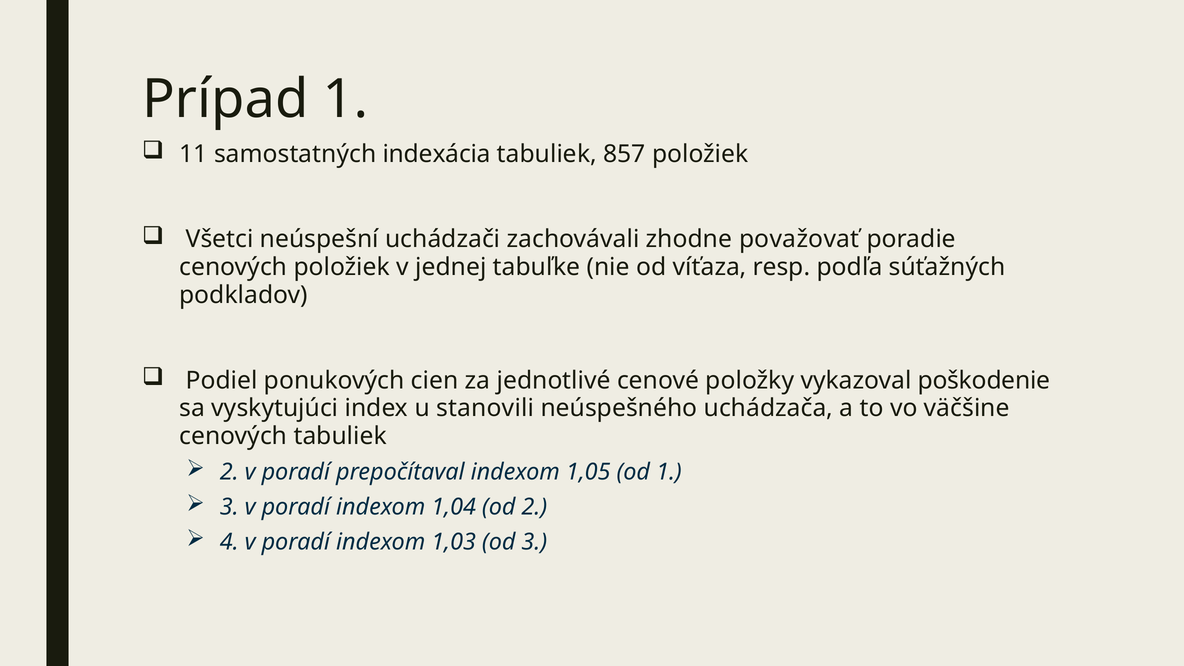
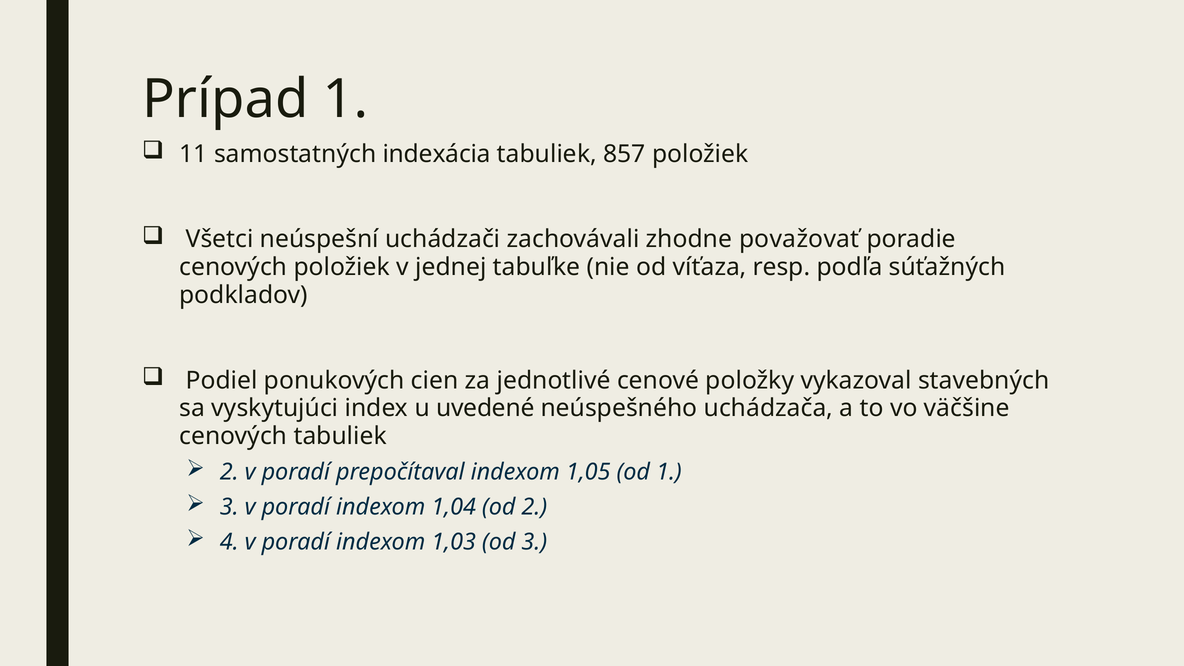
poškodenie: poškodenie -> stavebných
stanovili: stanovili -> uvedené
